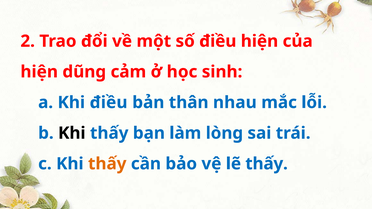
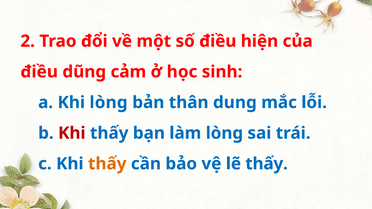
hiện at (39, 72): hiện -> điều
Khi điều: điều -> lòng
nhau: nhau -> dung
Khi at (72, 133) colour: black -> red
